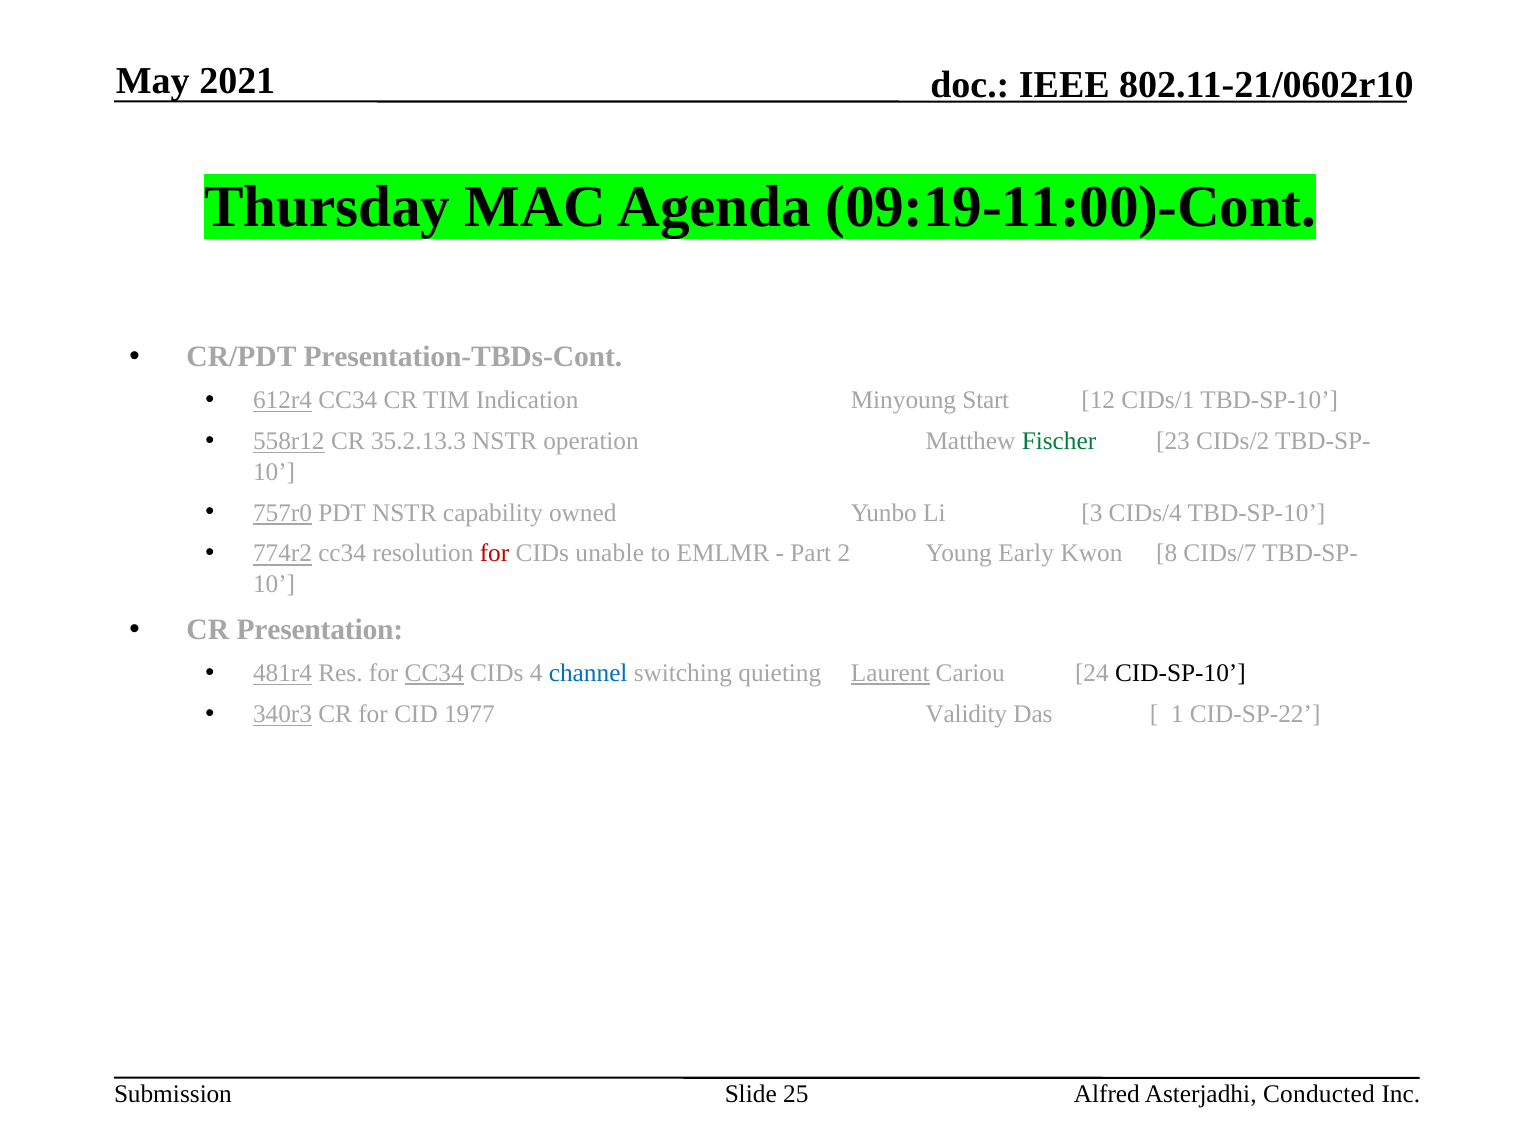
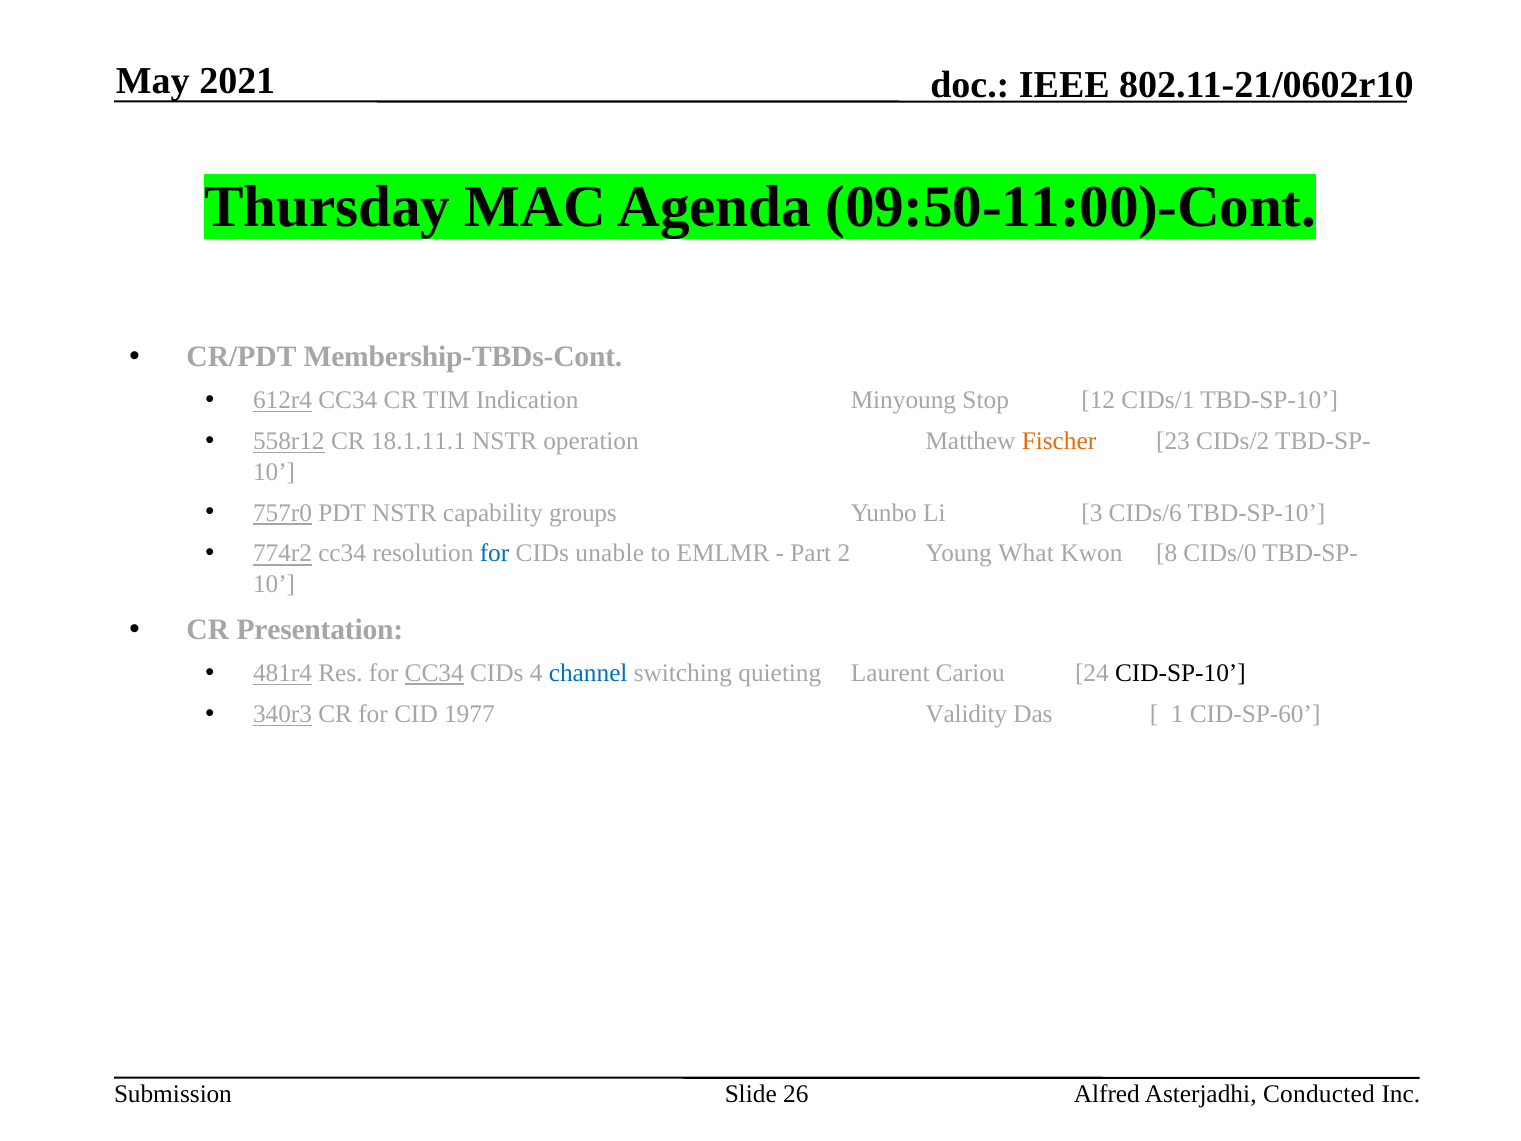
09:19-11:00)-Cont: 09:19-11:00)-Cont -> 09:50-11:00)-Cont
Presentation-TBDs-Cont: Presentation-TBDs-Cont -> Membership-TBDs-Cont
Start: Start -> Stop
35.2.13.3: 35.2.13.3 -> 18.1.11.1
Fischer colour: green -> orange
owned: owned -> groups
CIDs/4: CIDs/4 -> CIDs/6
for at (495, 554) colour: red -> blue
Early: Early -> What
CIDs/7: CIDs/7 -> CIDs/0
Laurent underline: present -> none
CID-SP-22: CID-SP-22 -> CID-SP-60
25: 25 -> 26
